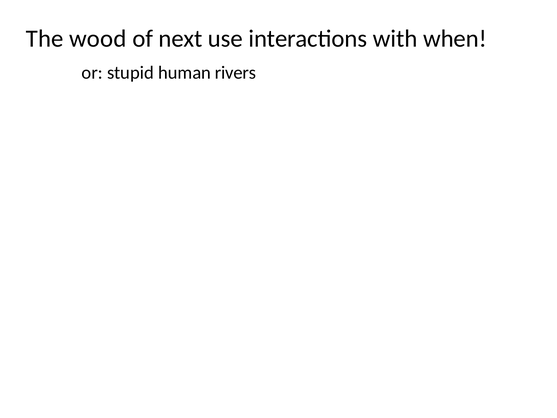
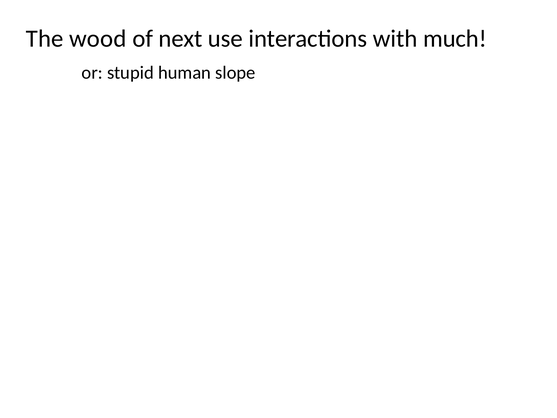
when: when -> much
rivers: rivers -> slope
